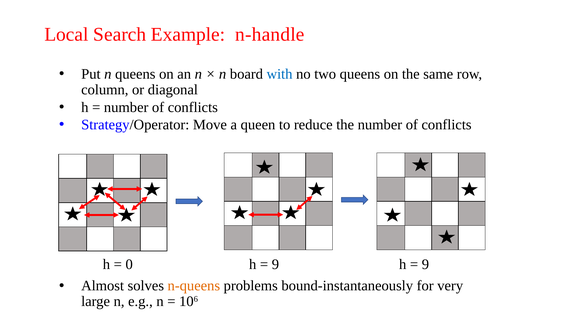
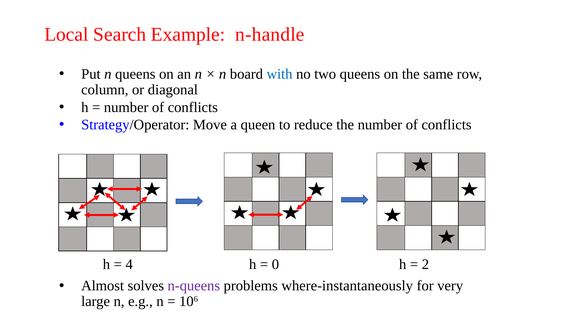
0: 0 -> 4
9 at (275, 265): 9 -> 0
9 at (425, 265): 9 -> 2
n-queens colour: orange -> purple
bound-instantaneously: bound-instantaneously -> where-instantaneously
